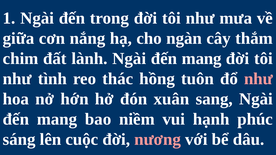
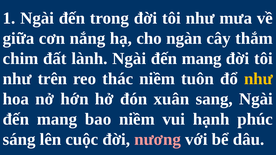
tình: tình -> trên
thác hồng: hồng -> niềm
như at (258, 79) colour: pink -> yellow
